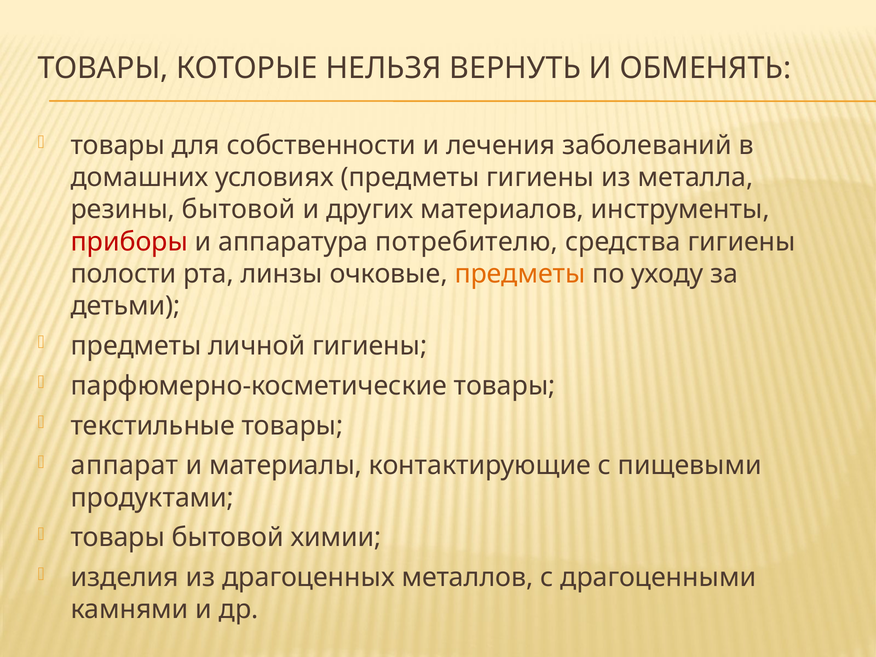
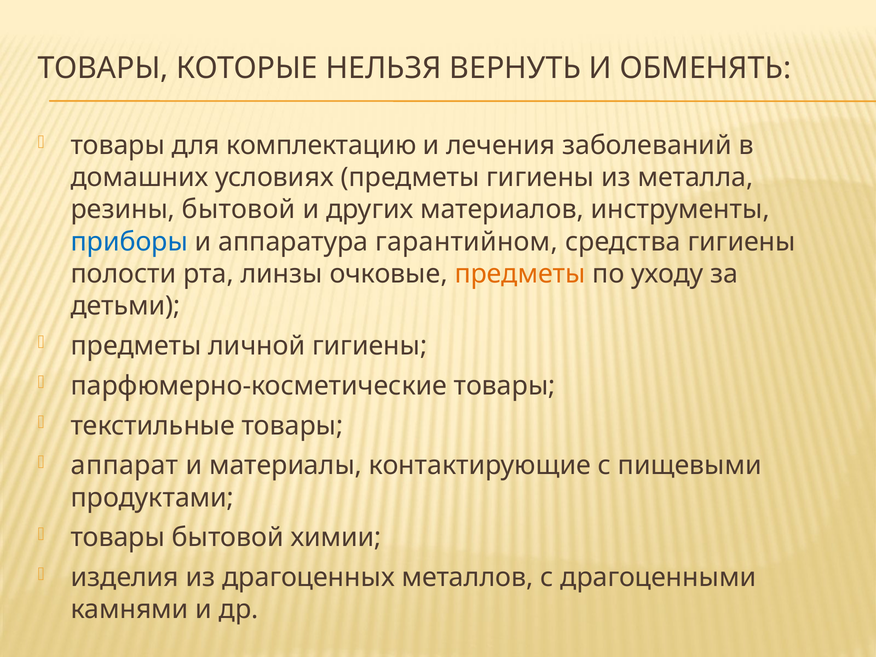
собственности: собственности -> комплектацию
приборы colour: red -> blue
потребителю: потребителю -> гарантийном
